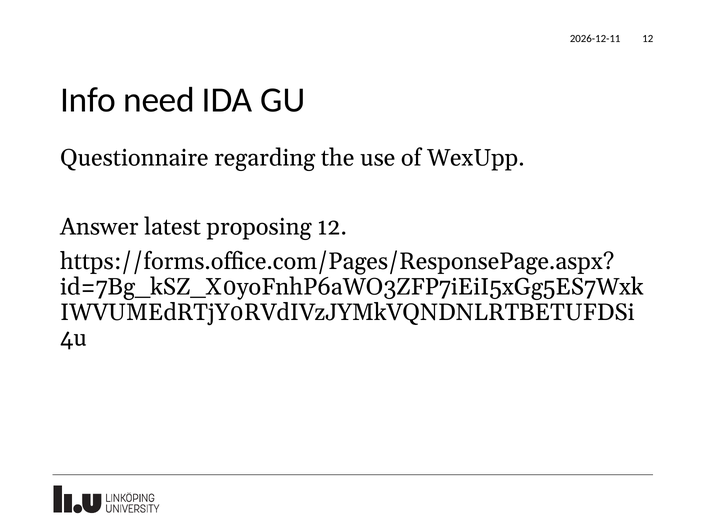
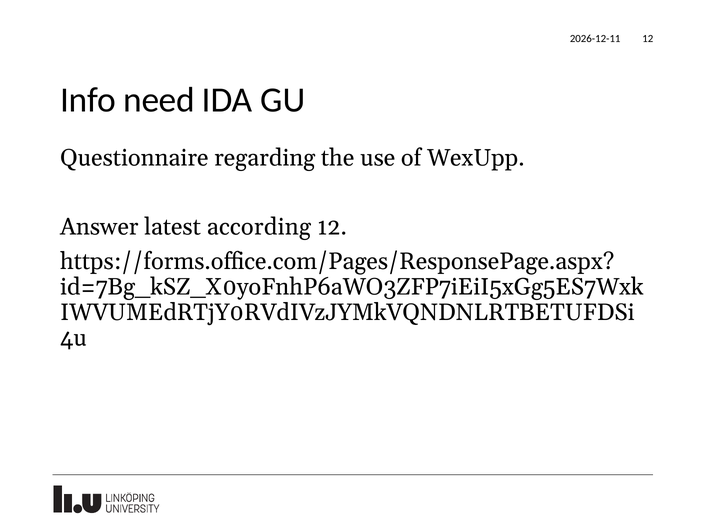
proposing: proposing -> according
